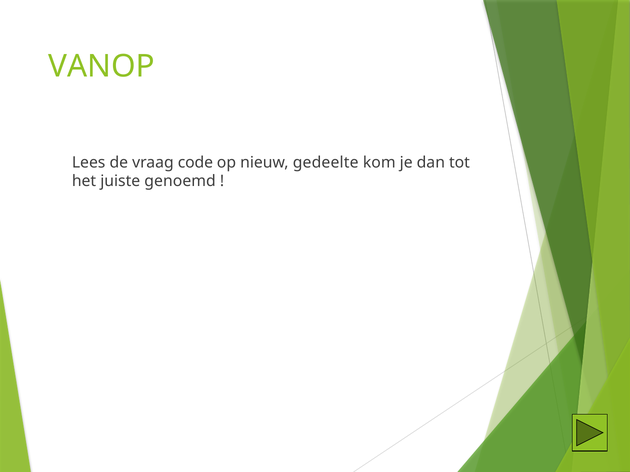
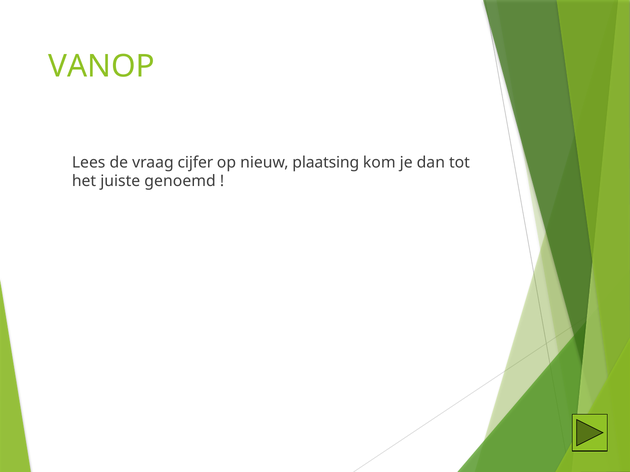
code: code -> cijfer
gedeelte: gedeelte -> plaatsing
